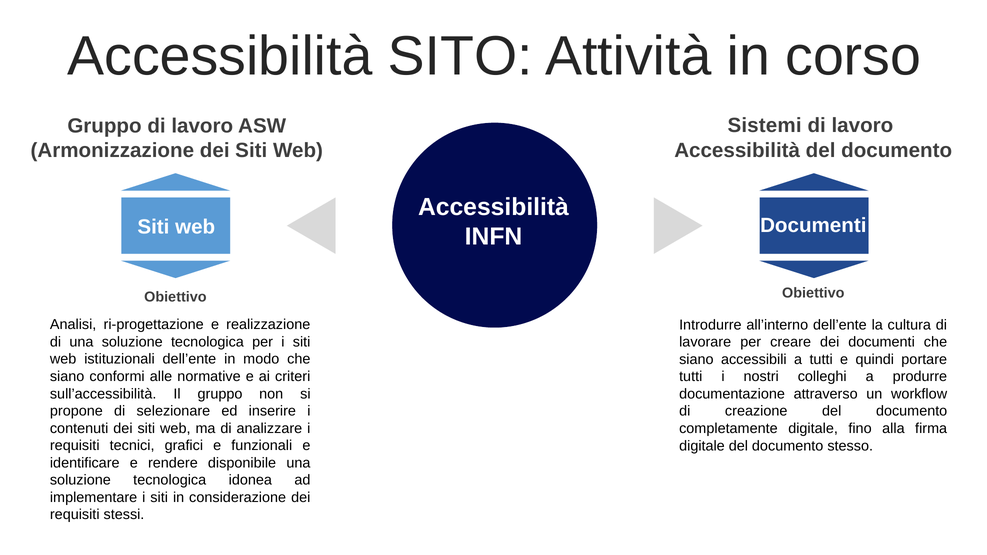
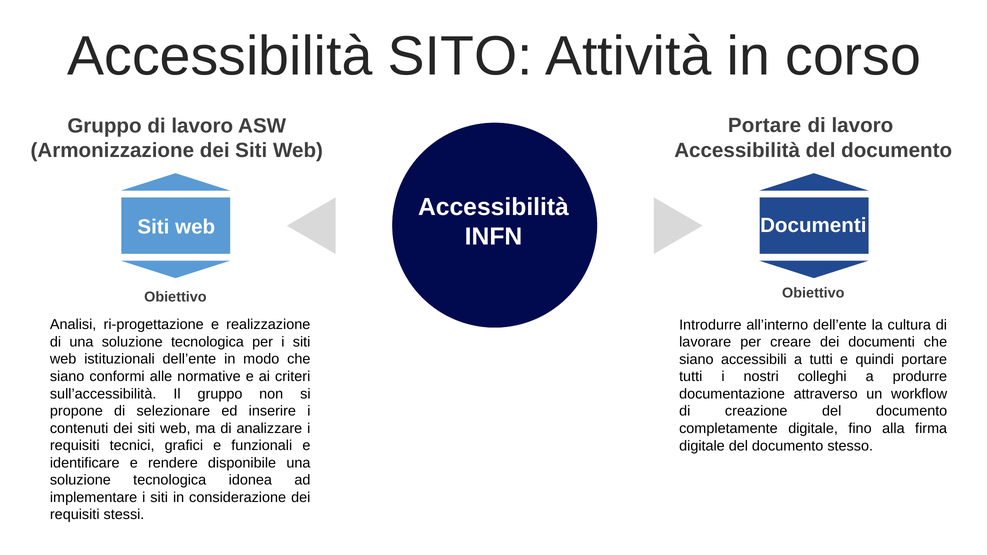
Sistemi at (765, 126): Sistemi -> Portare
